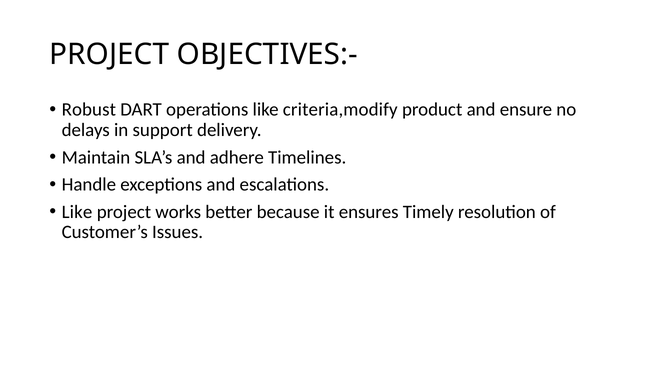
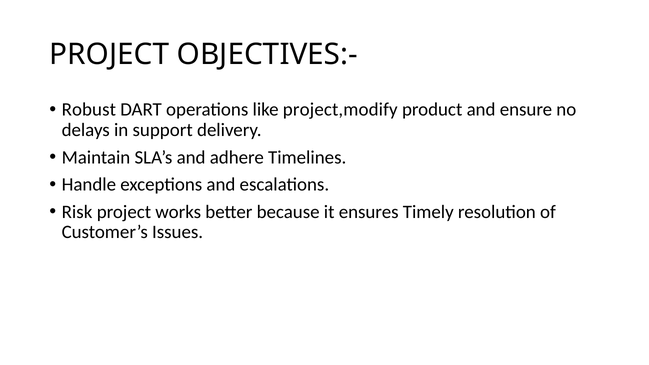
criteria,modify: criteria,modify -> project,modify
Like at (77, 212): Like -> Risk
